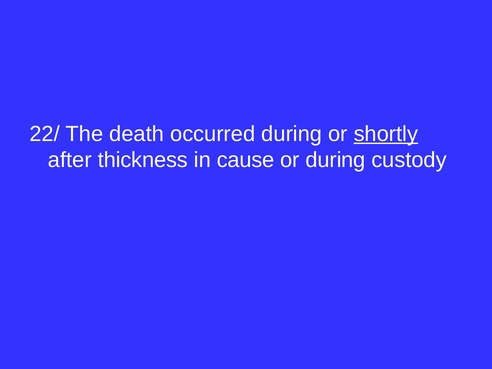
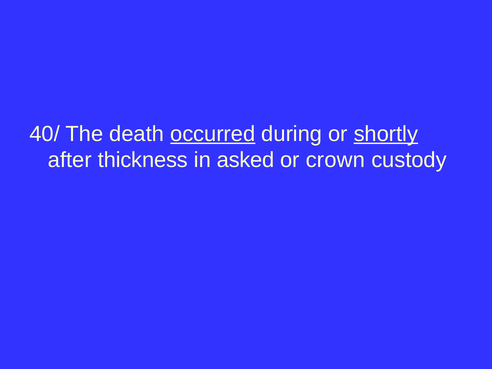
22/: 22/ -> 40/
occurred underline: none -> present
cause: cause -> asked
or during: during -> crown
